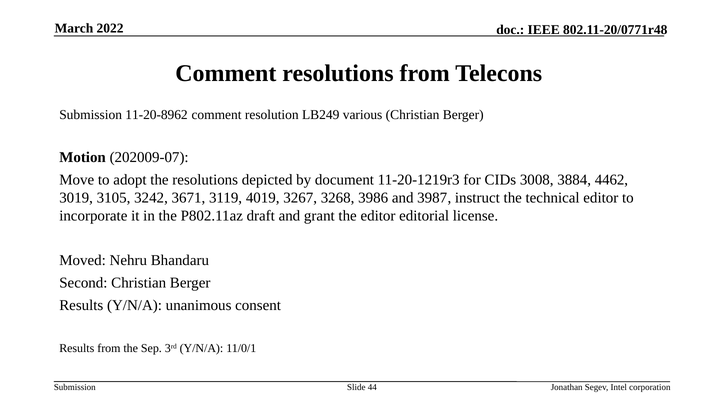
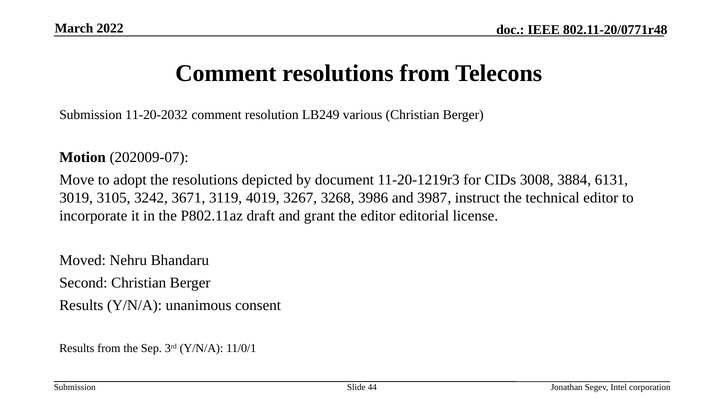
11-20-8962: 11-20-8962 -> 11-20-2032
4462: 4462 -> 6131
